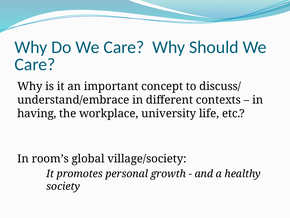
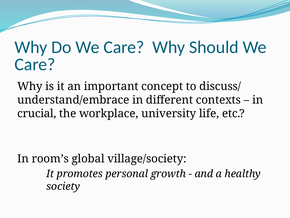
having: having -> crucial
